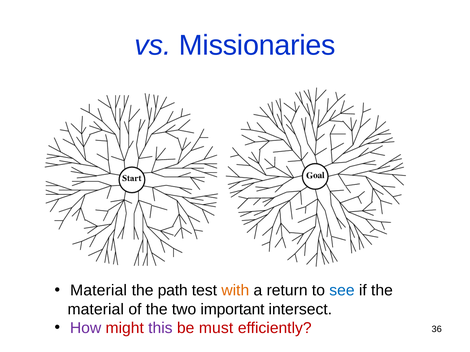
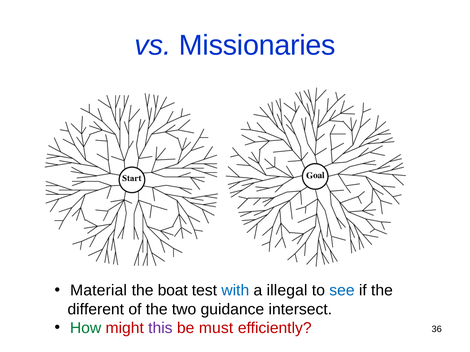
path: path -> boat
with colour: orange -> blue
return: return -> illegal
material at (96, 310): material -> different
important: important -> guidance
How colour: purple -> green
